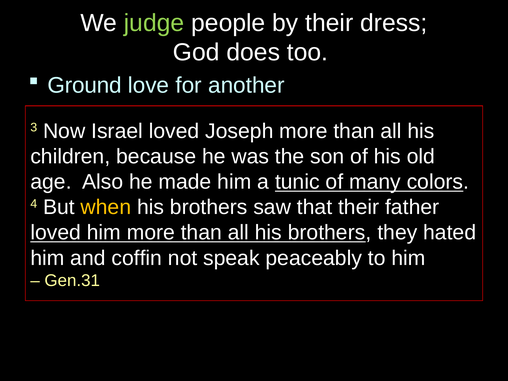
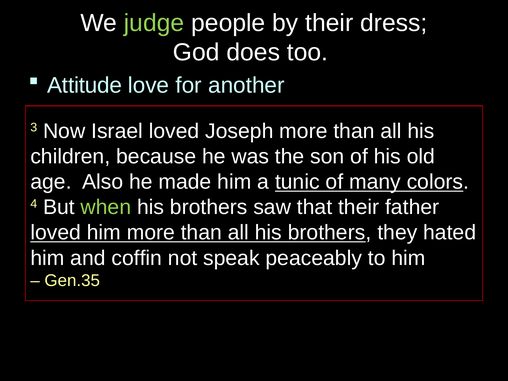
Ground: Ground -> Attitude
when colour: yellow -> light green
Gen.31: Gen.31 -> Gen.35
